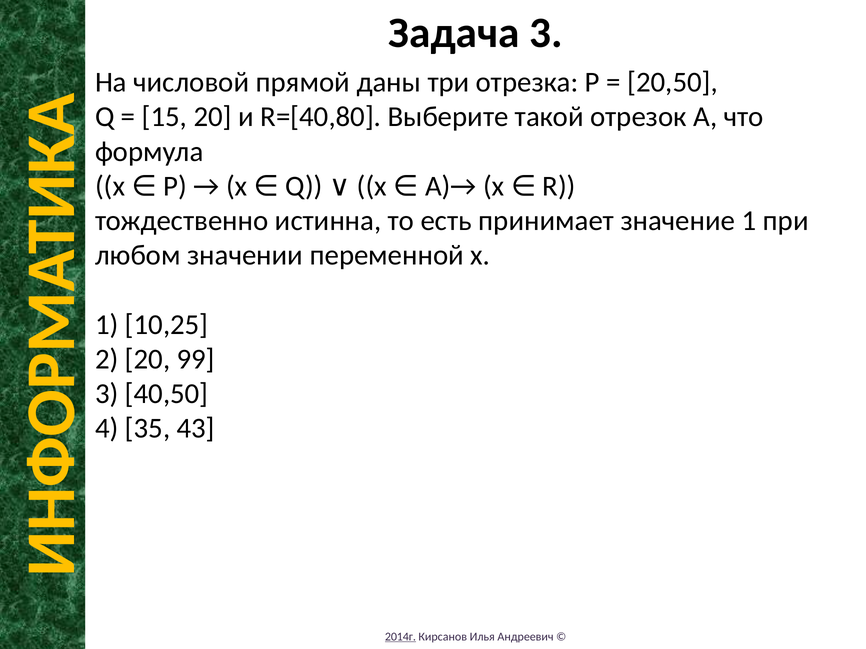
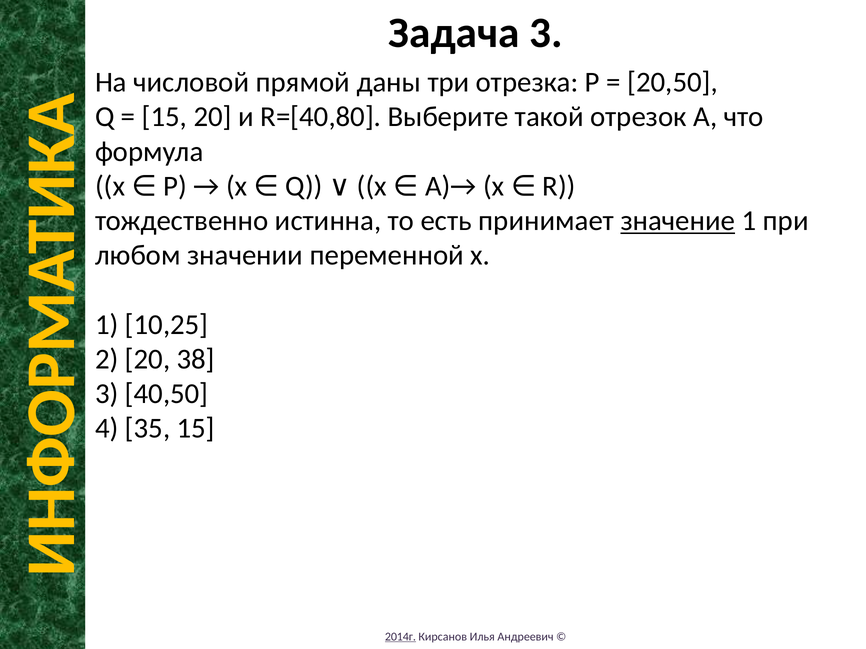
значение underline: none -> present
99: 99 -> 38
35 43: 43 -> 15
